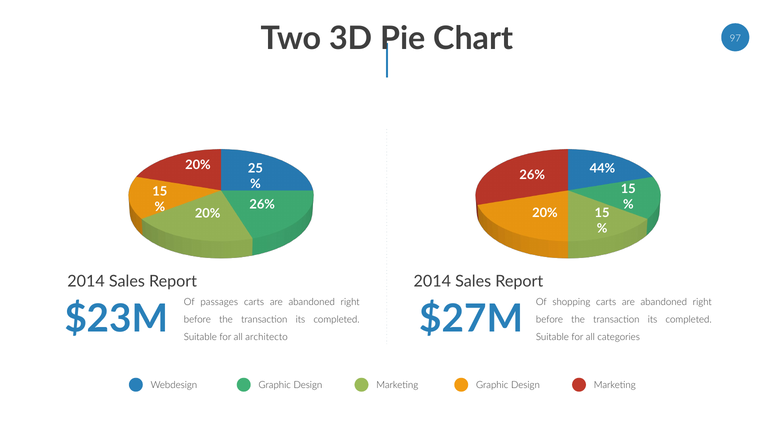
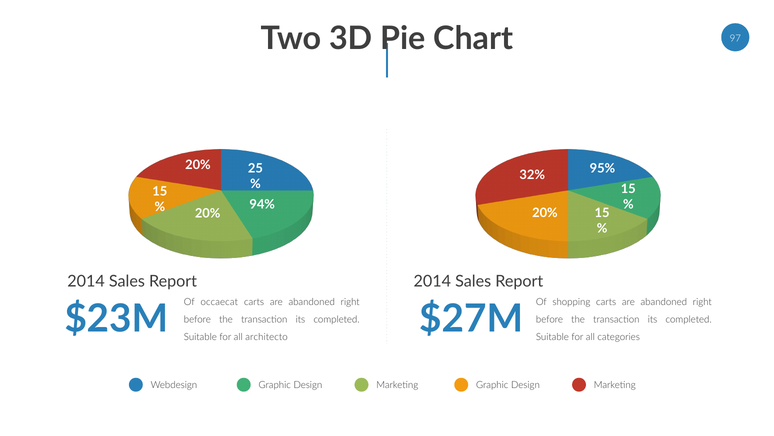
44%: 44% -> 95%
26% at (532, 174): 26% -> 32%
26% at (262, 204): 26% -> 94%
passages: passages -> occaecat
